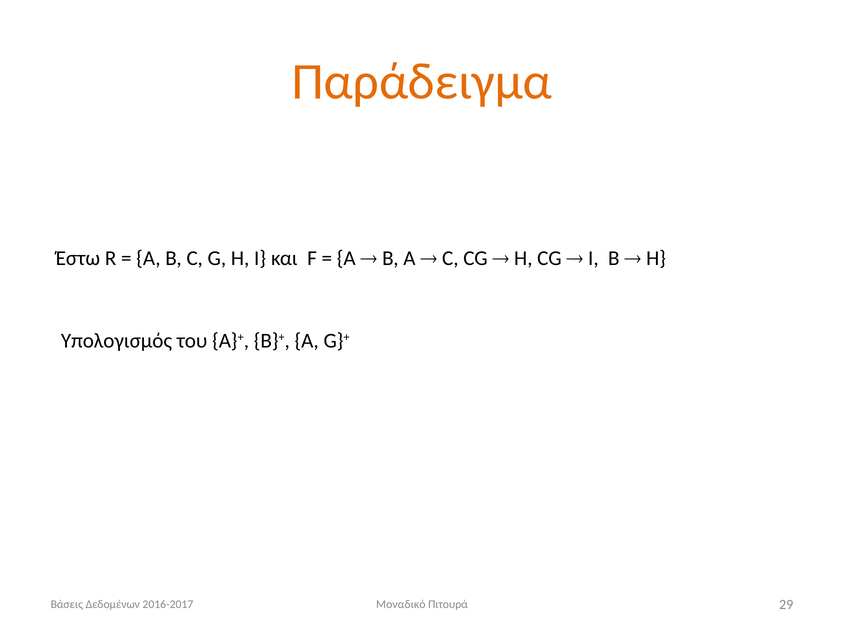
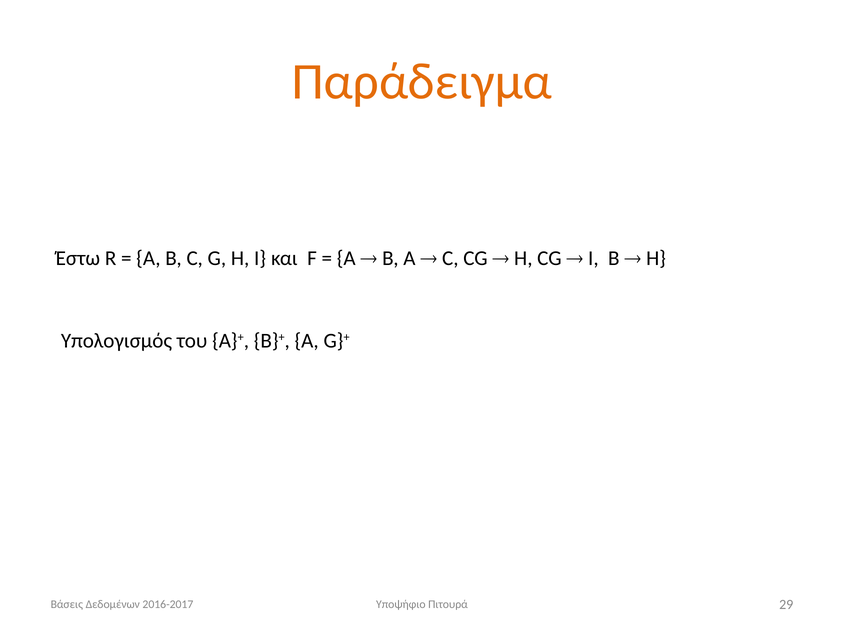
Μοναδικό: Μοναδικό -> Υποψήφιο
